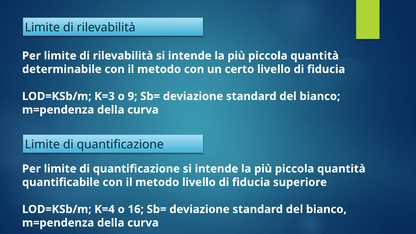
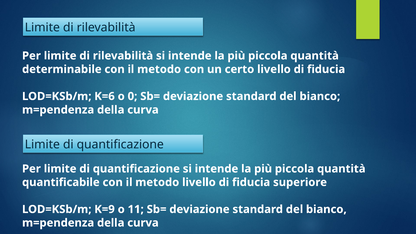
K=3: K=3 -> K=6
9: 9 -> 0
K=4: K=4 -> K=9
16: 16 -> 11
